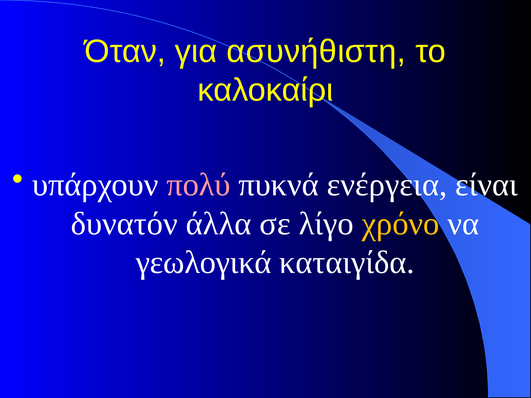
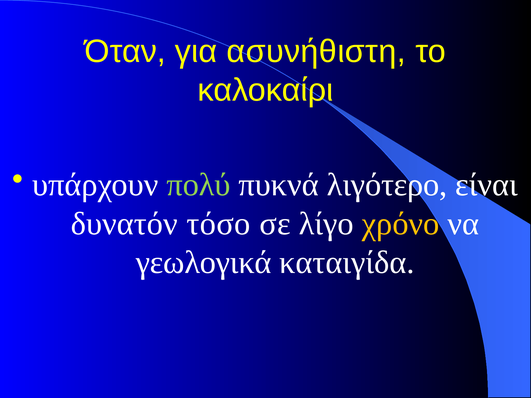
πολύ colour: pink -> light green
ενέργεια: ενέργεια -> λιγότερο
άλλα: άλλα -> τόσο
